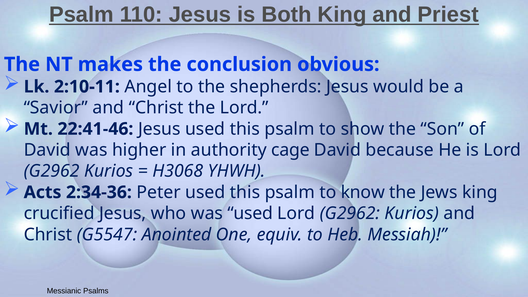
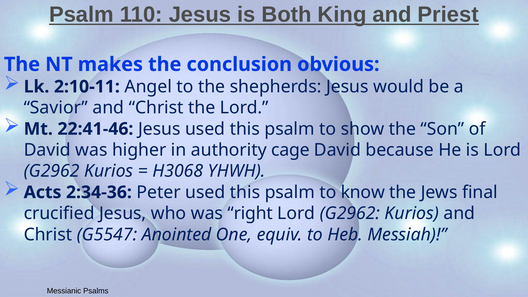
Jews king: king -> final
was used: used -> right
